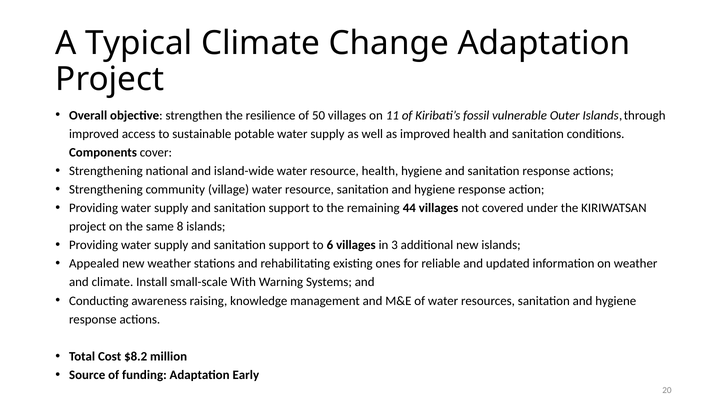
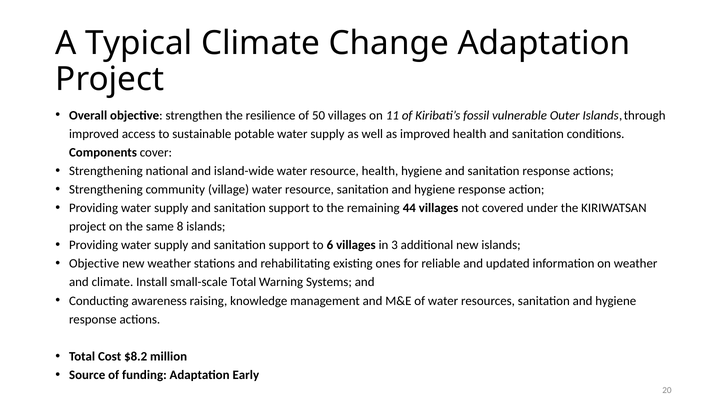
Appealed at (94, 264): Appealed -> Objective
small-scale With: With -> Total
